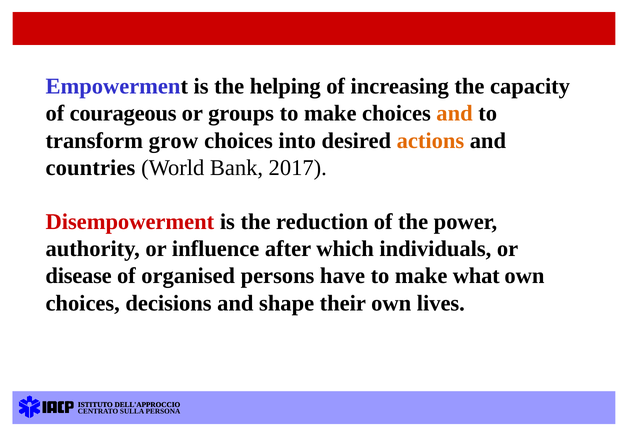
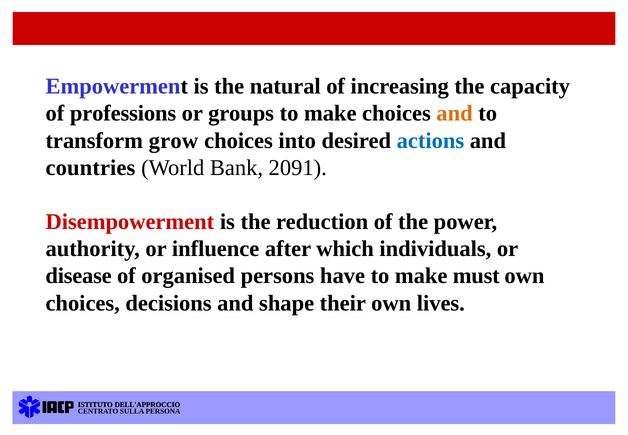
helping: helping -> natural
courageous: courageous -> professions
actions colour: orange -> blue
2017: 2017 -> 2091
what: what -> must
